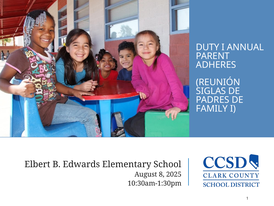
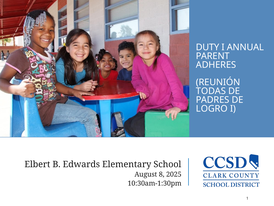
SIGLAS: SIGLAS -> TODAS
FAMILY: FAMILY -> LOGRO
